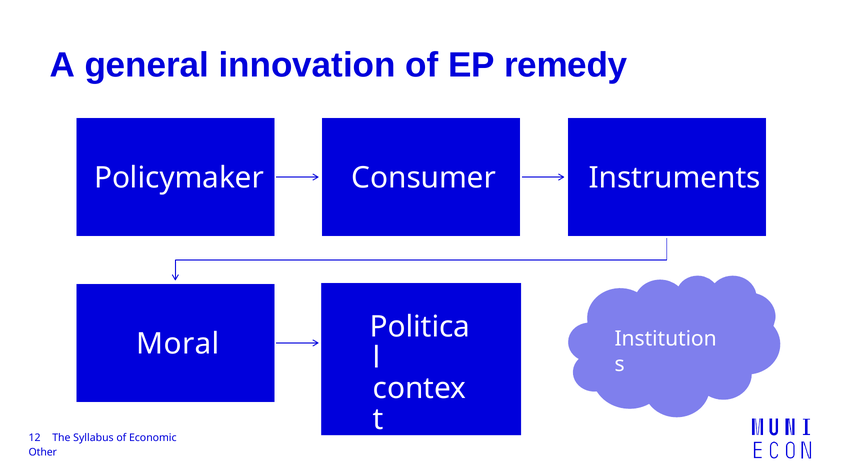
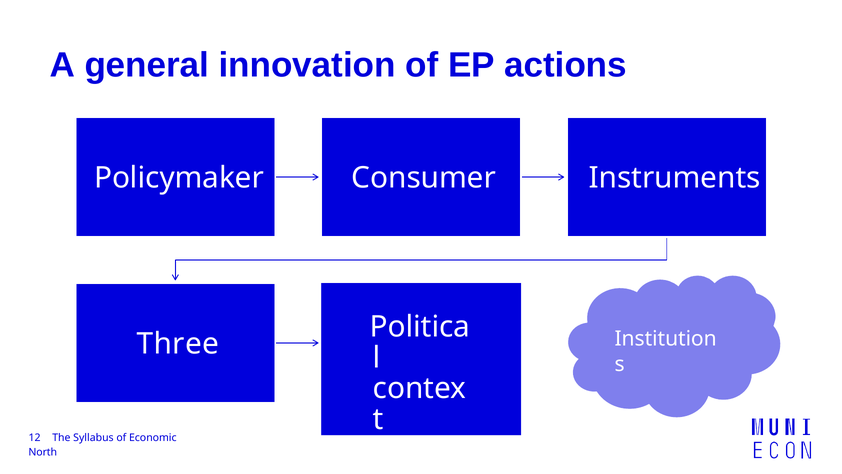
remedy: remedy -> actions
Moral: Moral -> Three
Other: Other -> North
